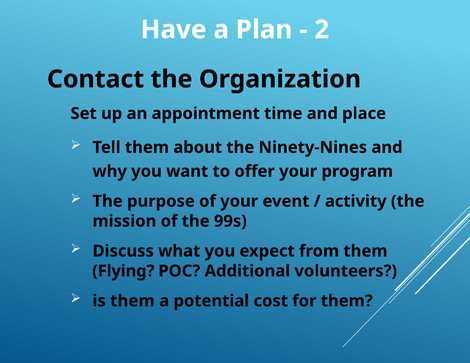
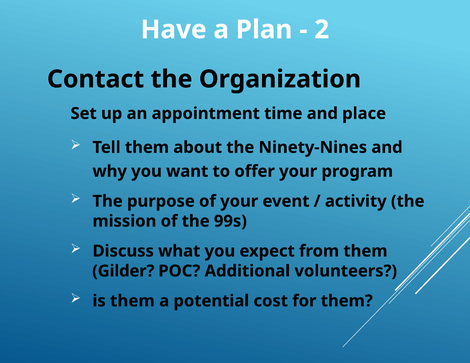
Flying: Flying -> Gilder
